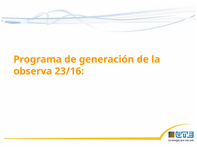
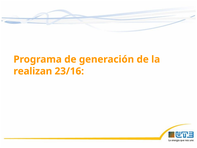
observa: observa -> realizan
